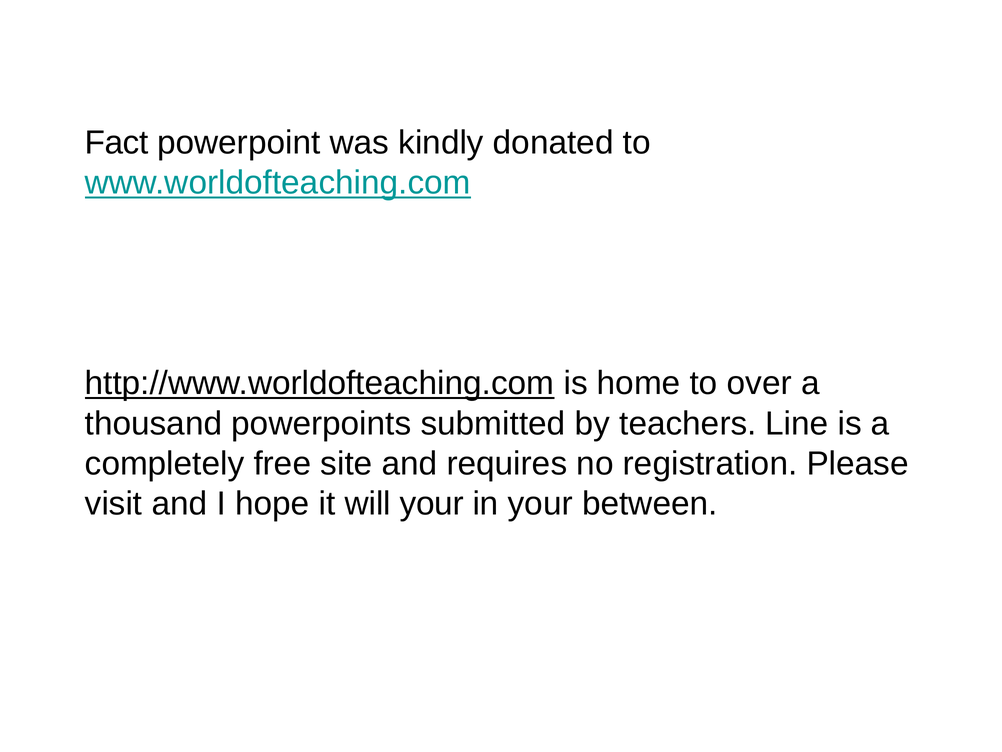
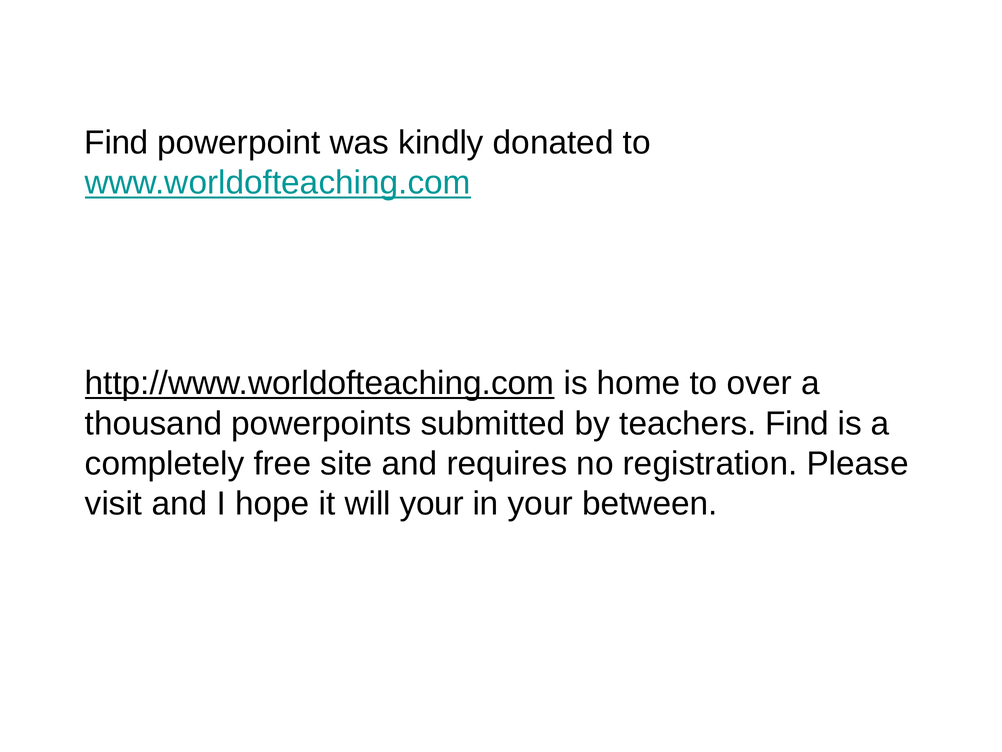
Fact at (116, 143): Fact -> Find
teachers Line: Line -> Find
